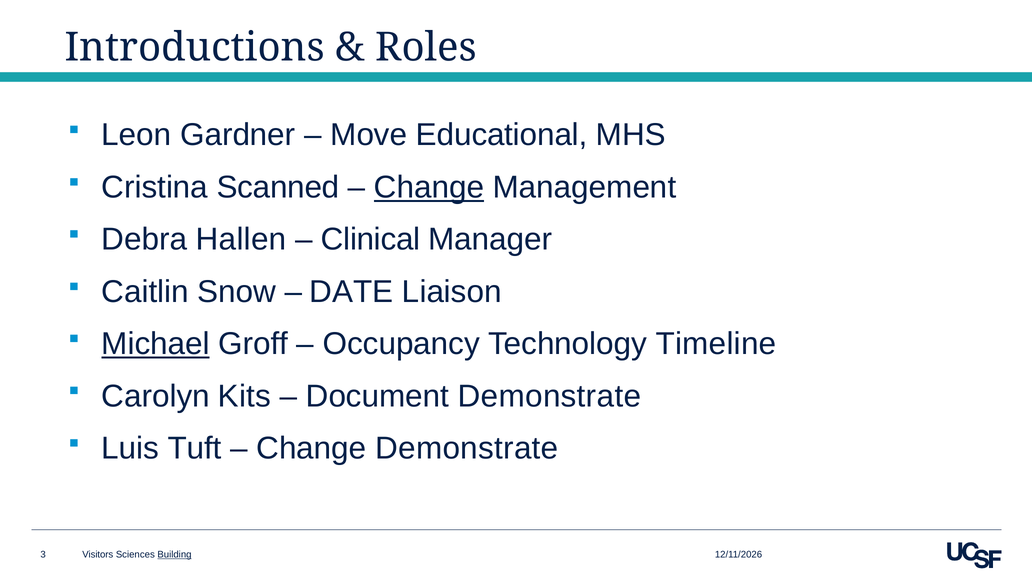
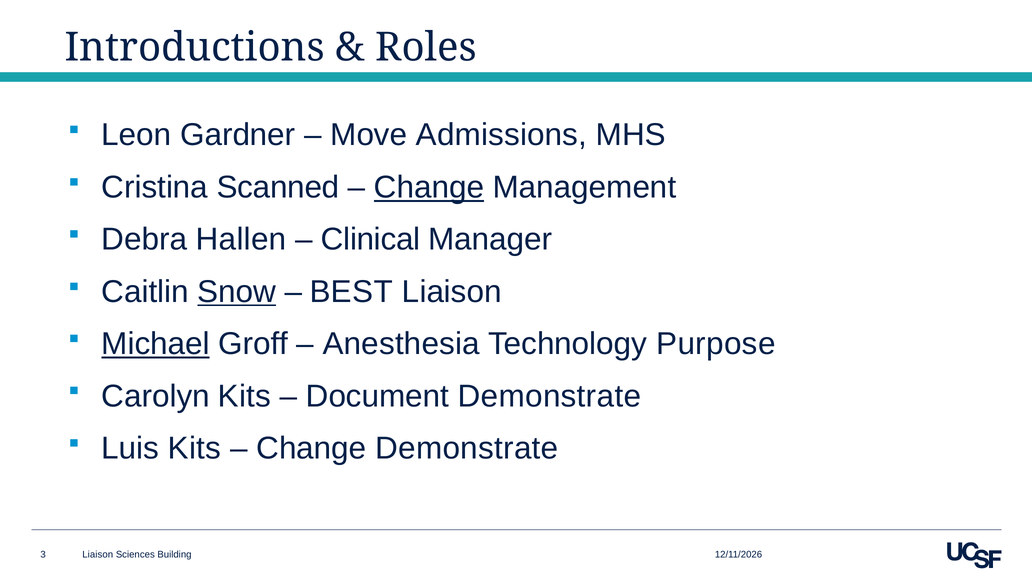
Educational: Educational -> Admissions
Snow underline: none -> present
DATE: DATE -> BEST
Occupancy: Occupancy -> Anesthesia
Timeline: Timeline -> Purpose
Luis Tuft: Tuft -> Kits
Visitors at (98, 554): Visitors -> Liaison
Building underline: present -> none
